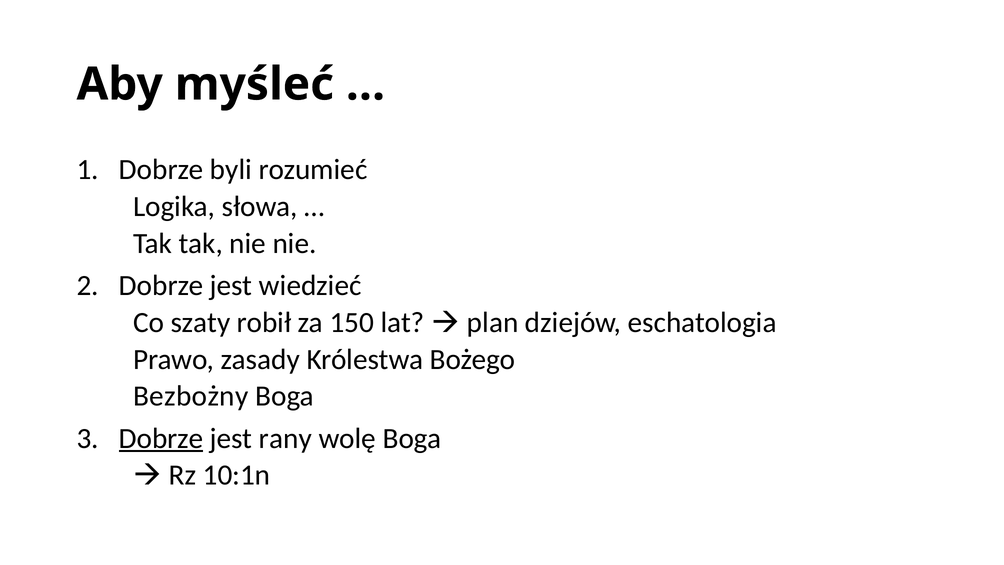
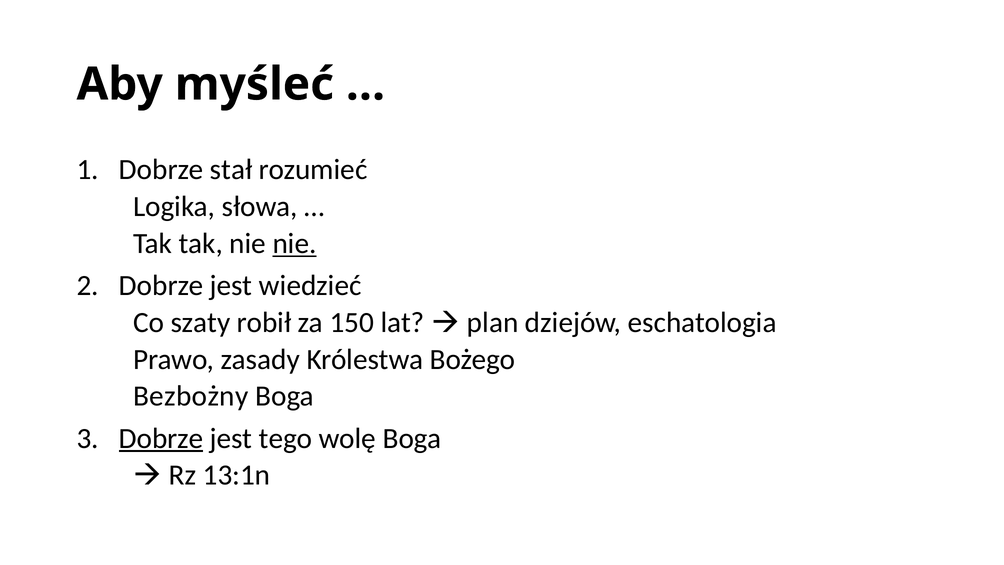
byli: byli -> stał
nie at (295, 243) underline: none -> present
rany: rany -> tego
10:1n: 10:1n -> 13:1n
